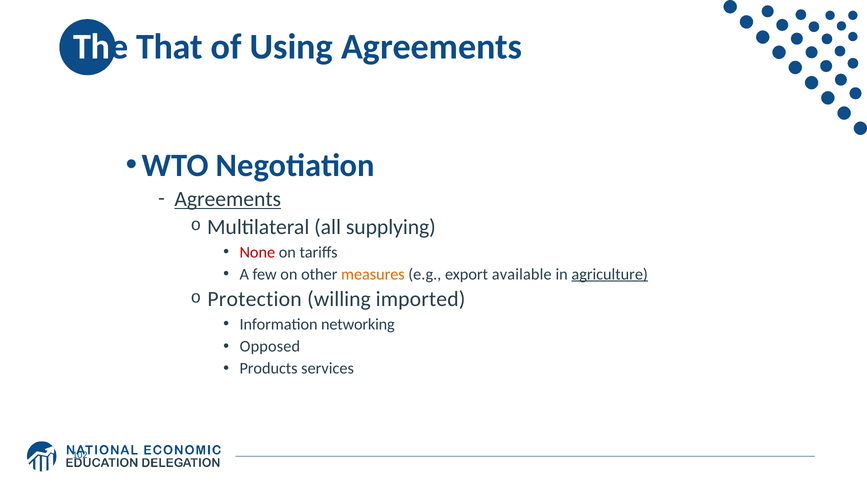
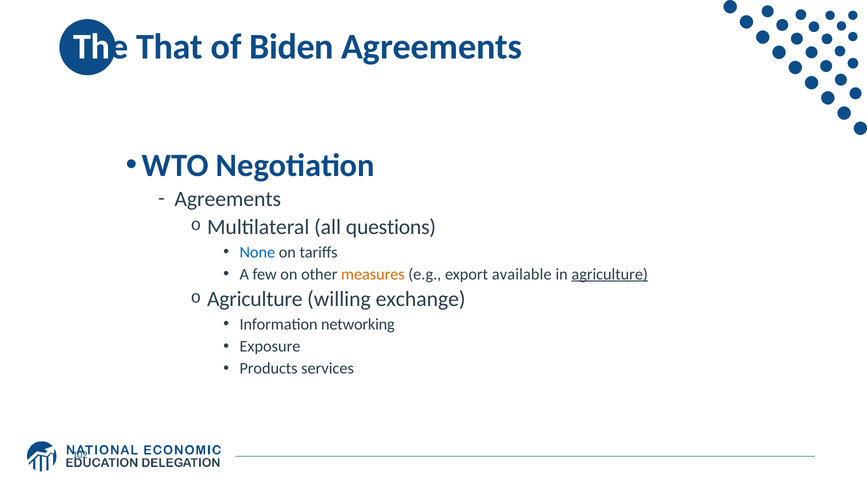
Using: Using -> Biden
Agreements at (228, 199) underline: present -> none
supplying: supplying -> questions
None colour: red -> blue
Protection at (255, 299): Protection -> Agriculture
imported: imported -> exchange
Opposed: Opposed -> Exposure
